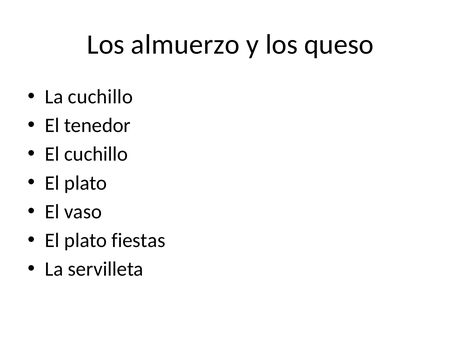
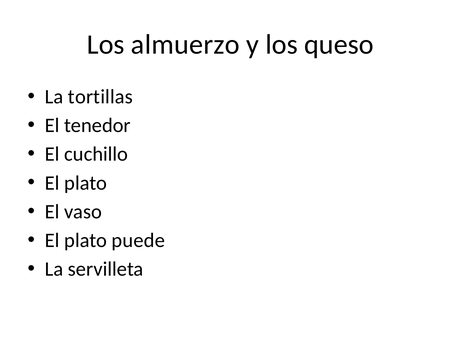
La cuchillo: cuchillo -> tortillas
fiestas: fiestas -> puede
